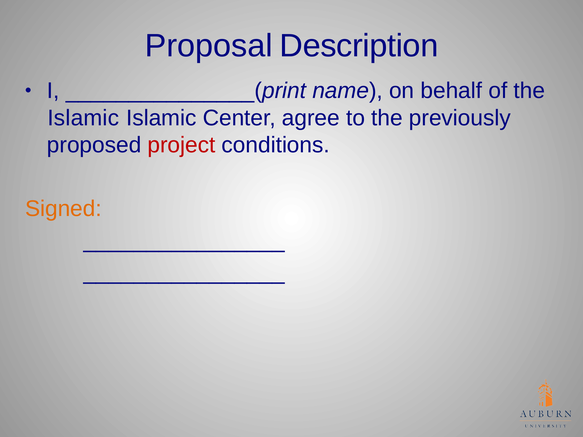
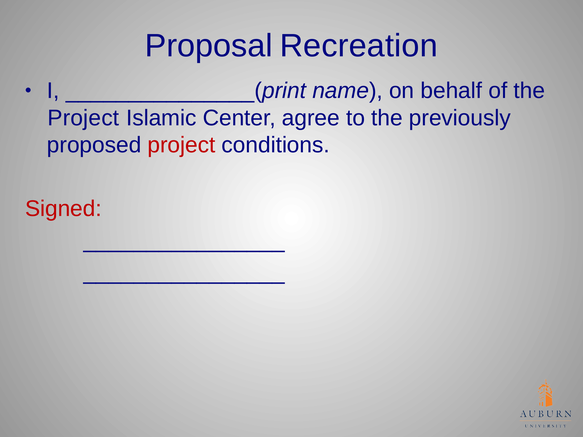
Description: Description -> Recreation
Islamic at (83, 118): Islamic -> Project
Signed colour: orange -> red
